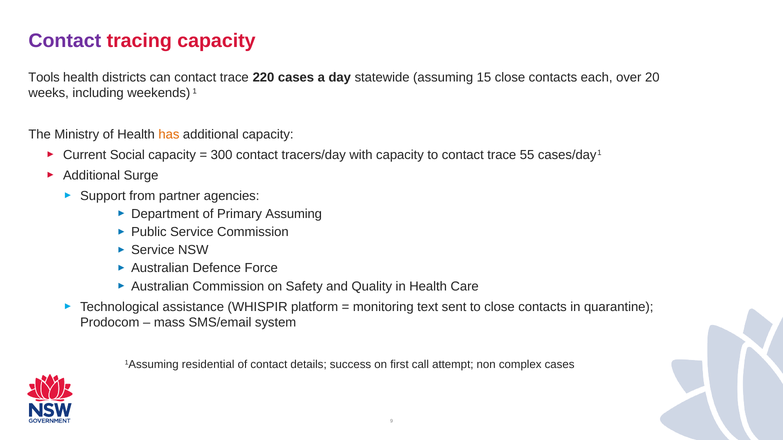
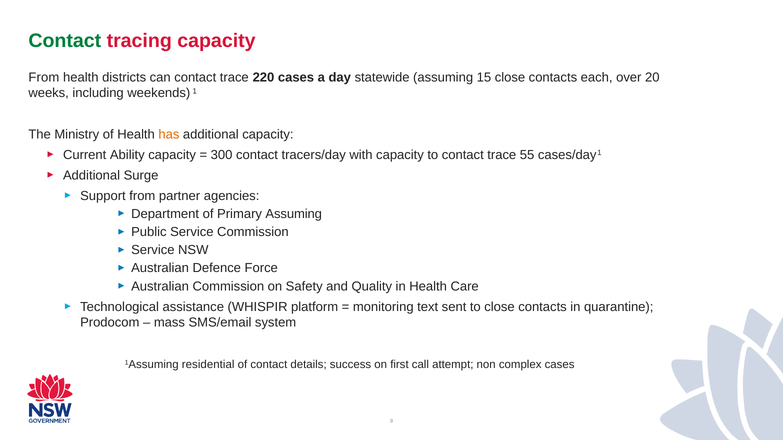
Contact at (65, 41) colour: purple -> green
Tools at (44, 78): Tools -> From
Social: Social -> Ability
